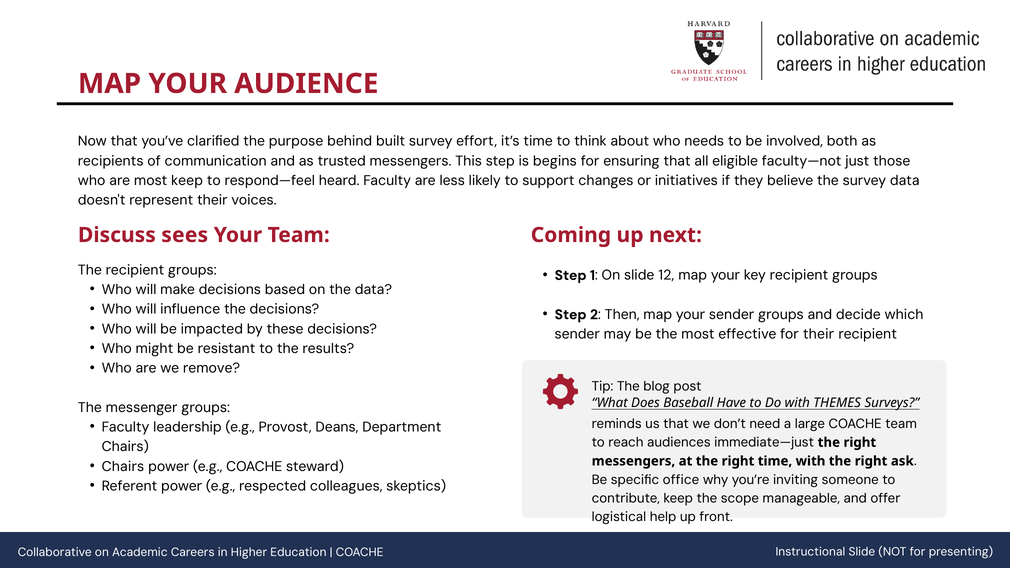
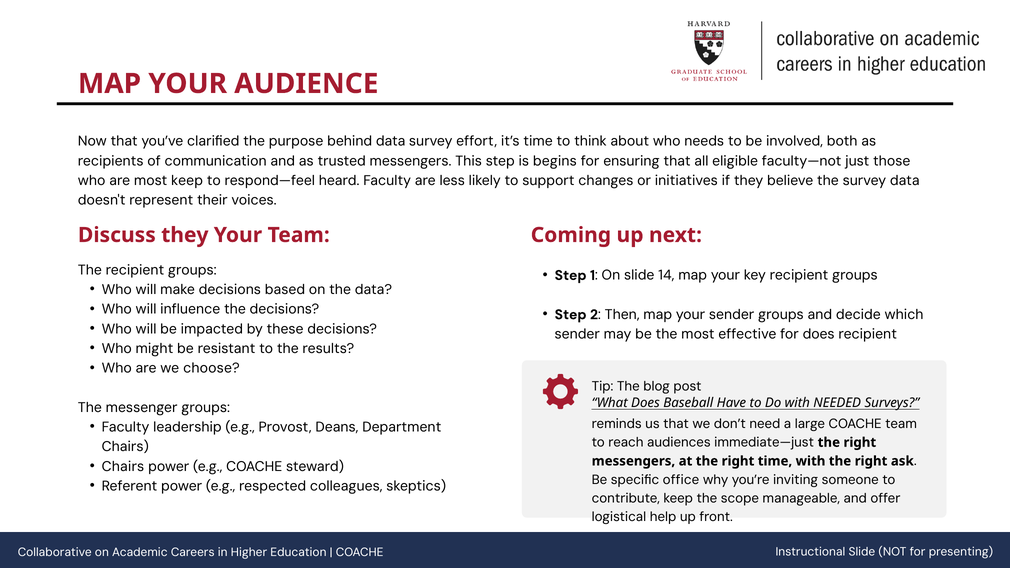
behind built: built -> data
Discuss sees: sees -> they
12: 12 -> 14
for their: their -> does
remove: remove -> choose
THEMES: THEMES -> NEEDED
